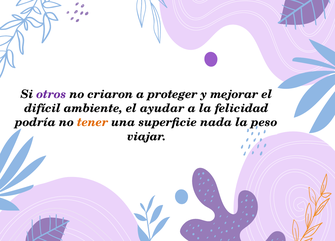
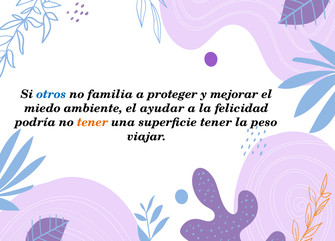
otros colour: purple -> blue
criaron: criaron -> familia
difícil: difícil -> miedo
superficie nada: nada -> tener
